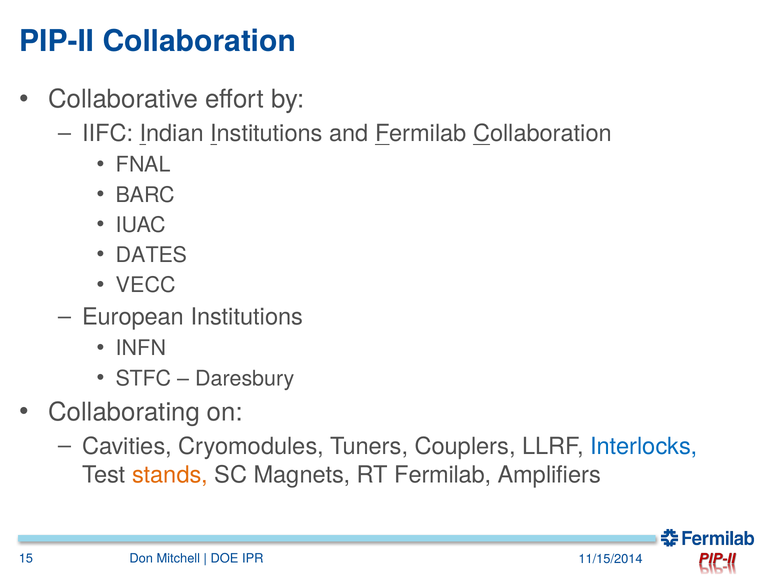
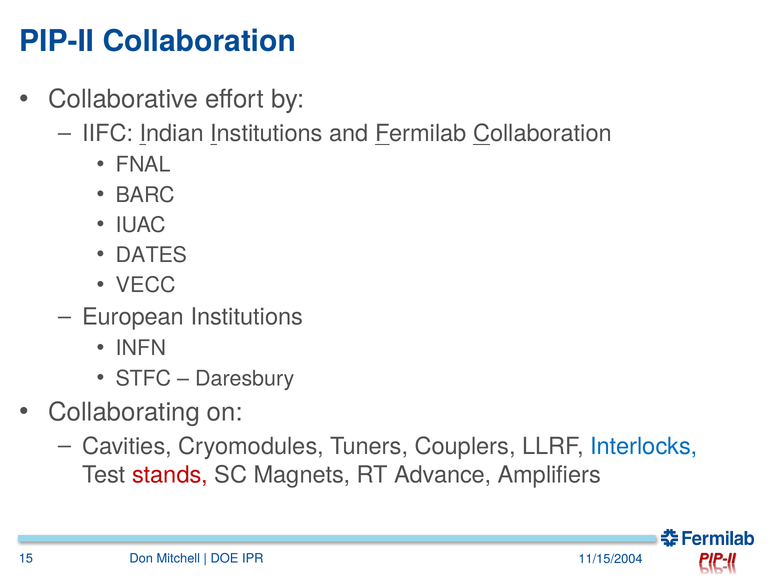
stands colour: orange -> red
RT Fermilab: Fermilab -> Advance
11/15/2014: 11/15/2014 -> 11/15/2004
